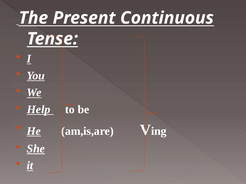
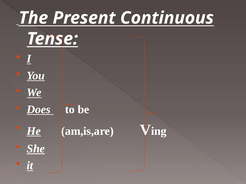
Help: Help -> Does
